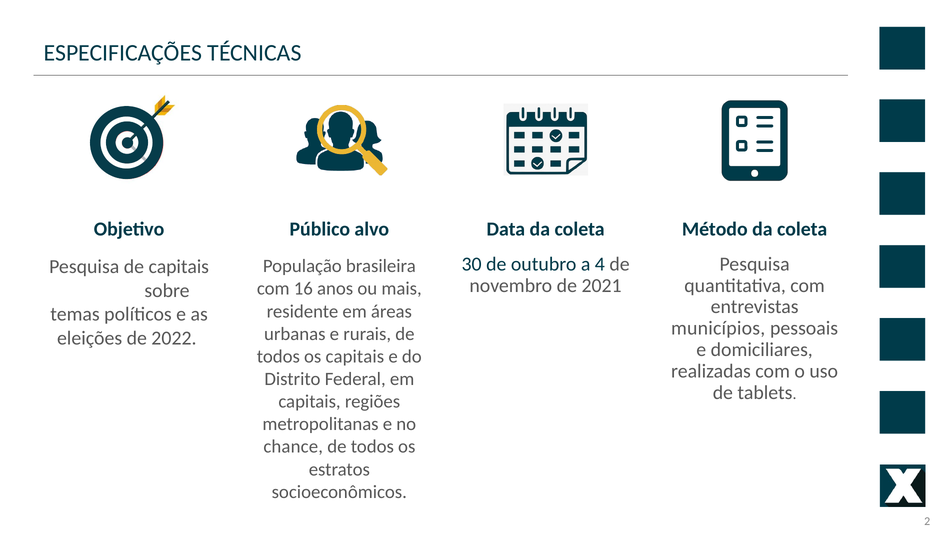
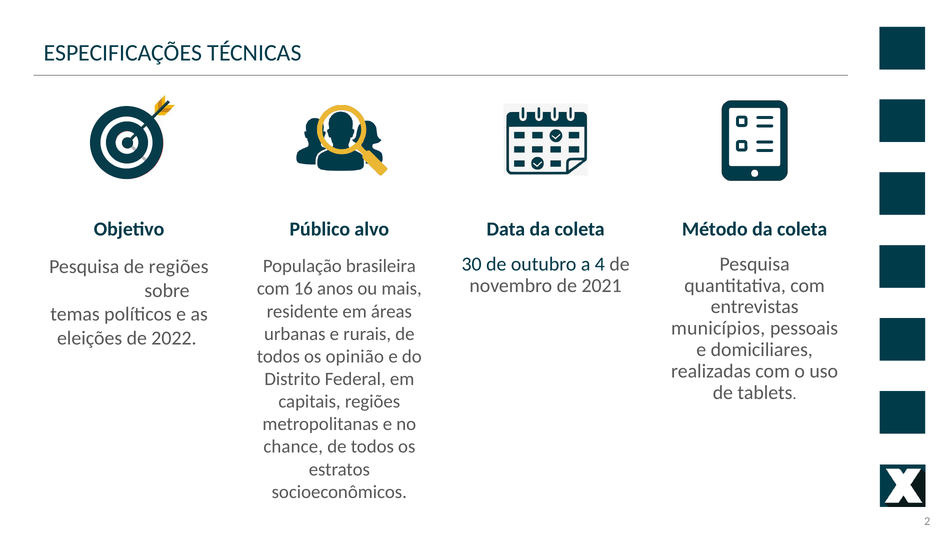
de capitais: capitais -> regiões
os capitais: capitais -> opinião
